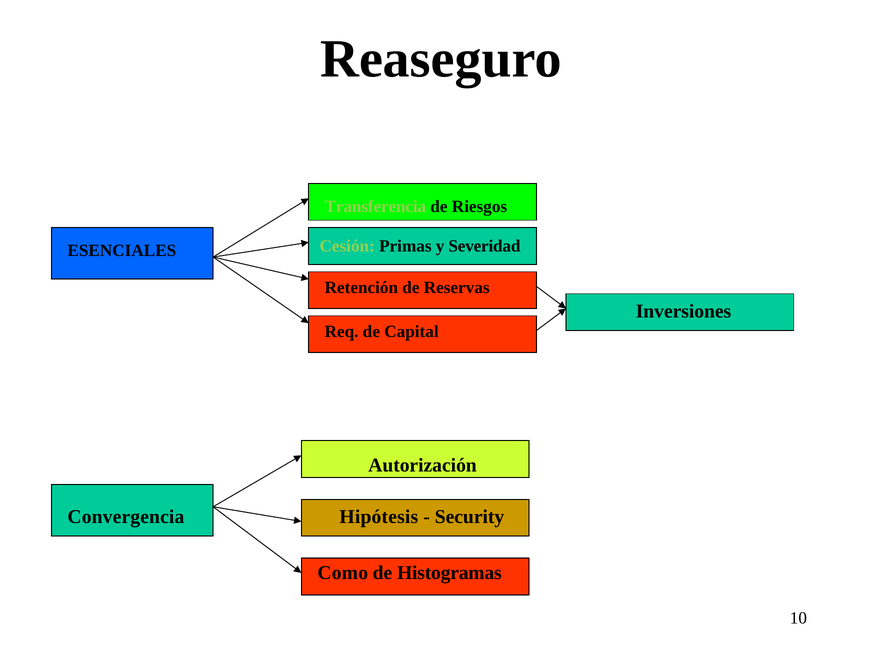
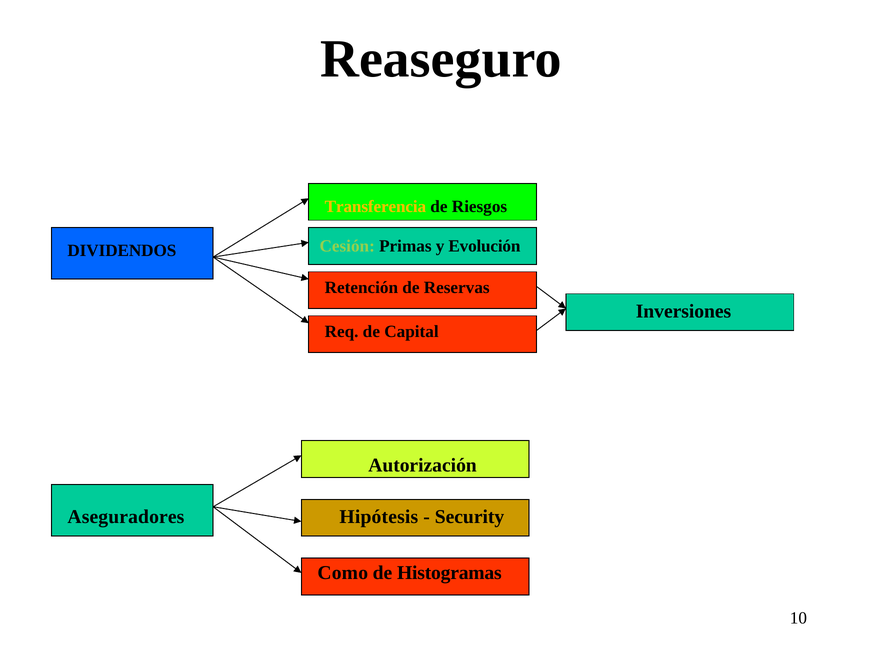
Transferencia colour: light green -> yellow
Severidad: Severidad -> Evolución
ESENCIALES: ESENCIALES -> DIVIDENDOS
Convergencia: Convergencia -> Aseguradores
